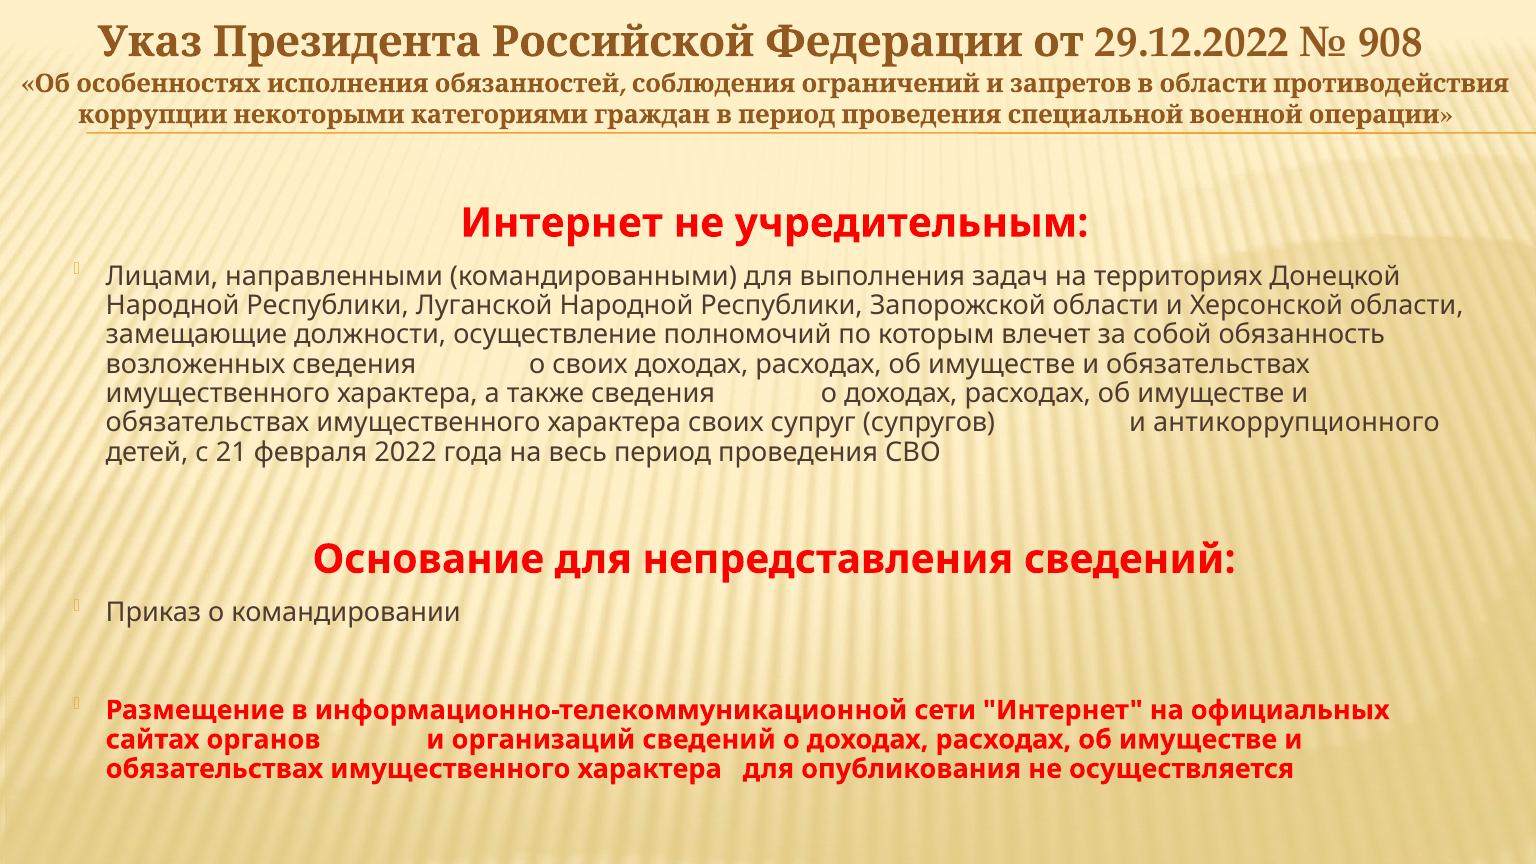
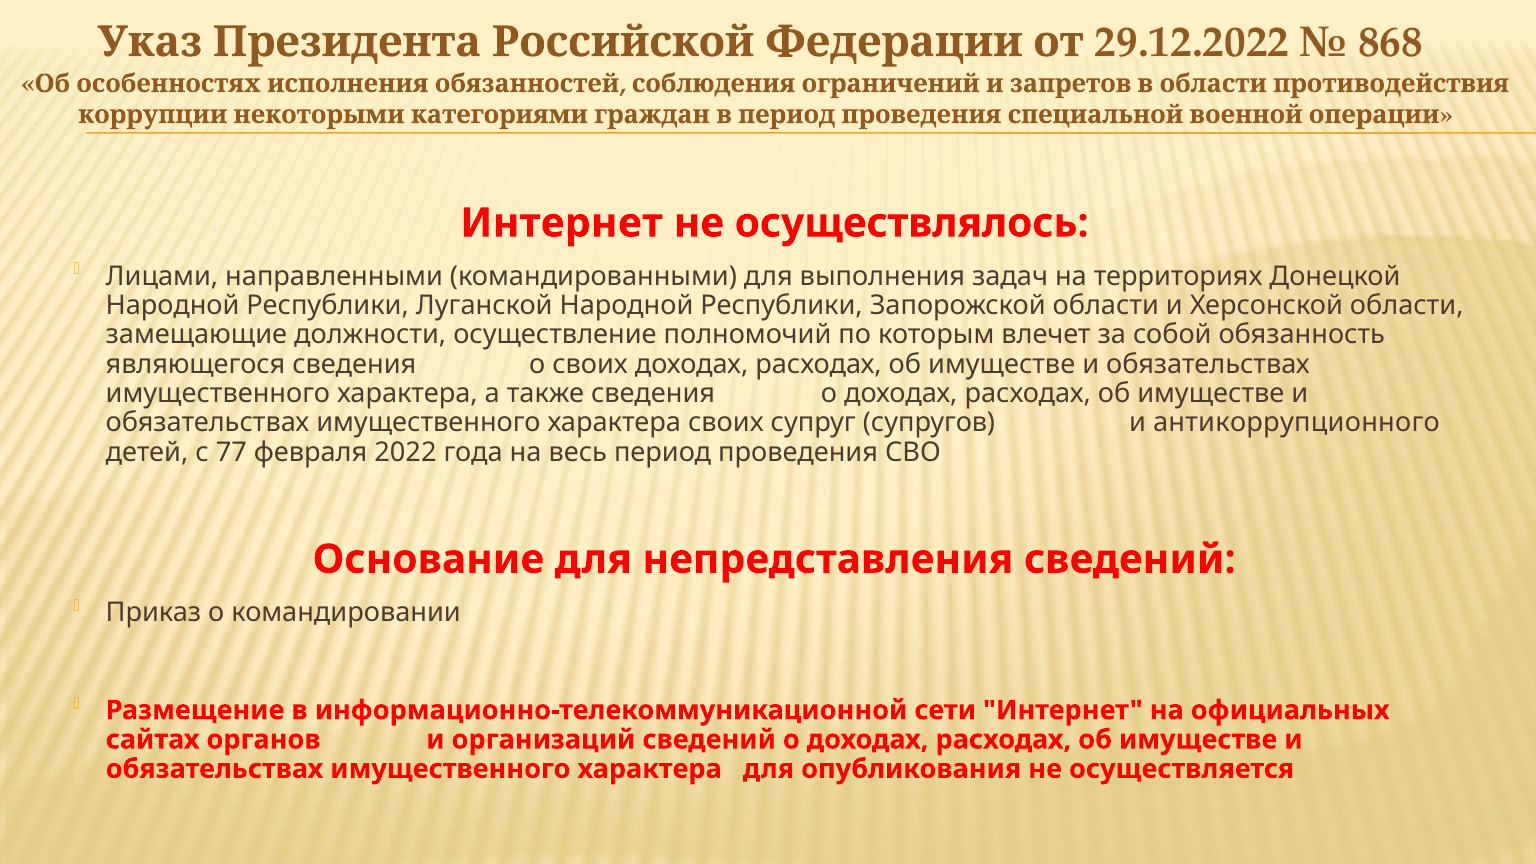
908: 908 -> 868
учредительным: учредительным -> осуществлялось
возложенных: возложенных -> являющегося
21: 21 -> 77
